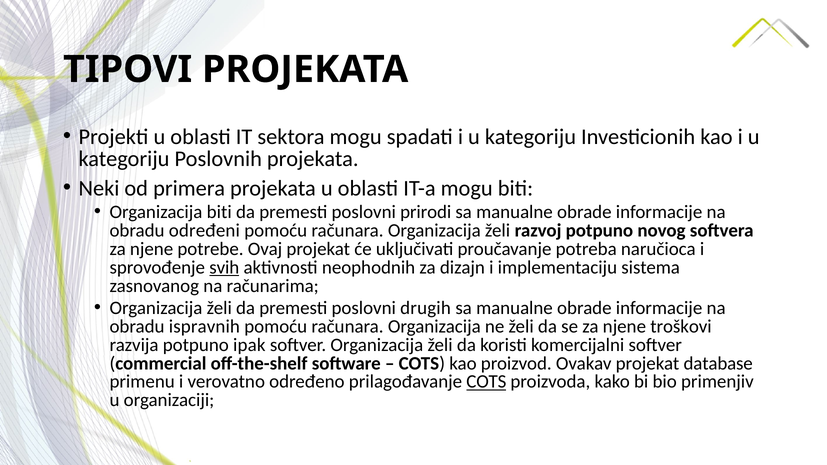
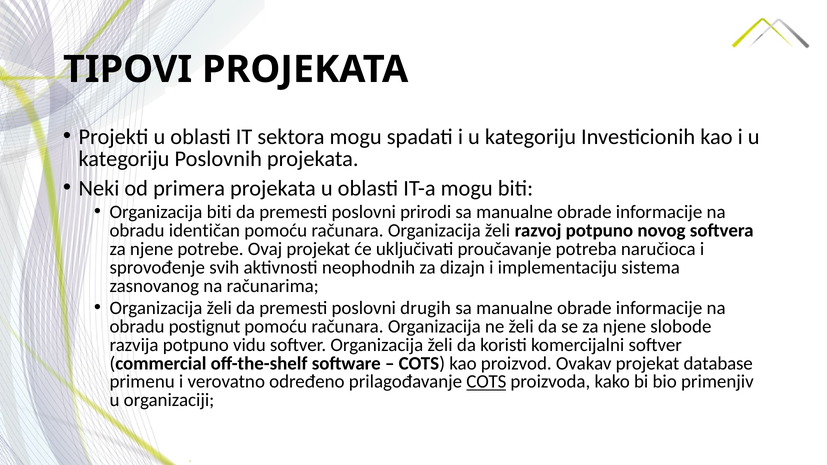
određeni: određeni -> identičan
svih underline: present -> none
ispravnih: ispravnih -> postignut
troškovi: troškovi -> slobode
ipak: ipak -> vidu
